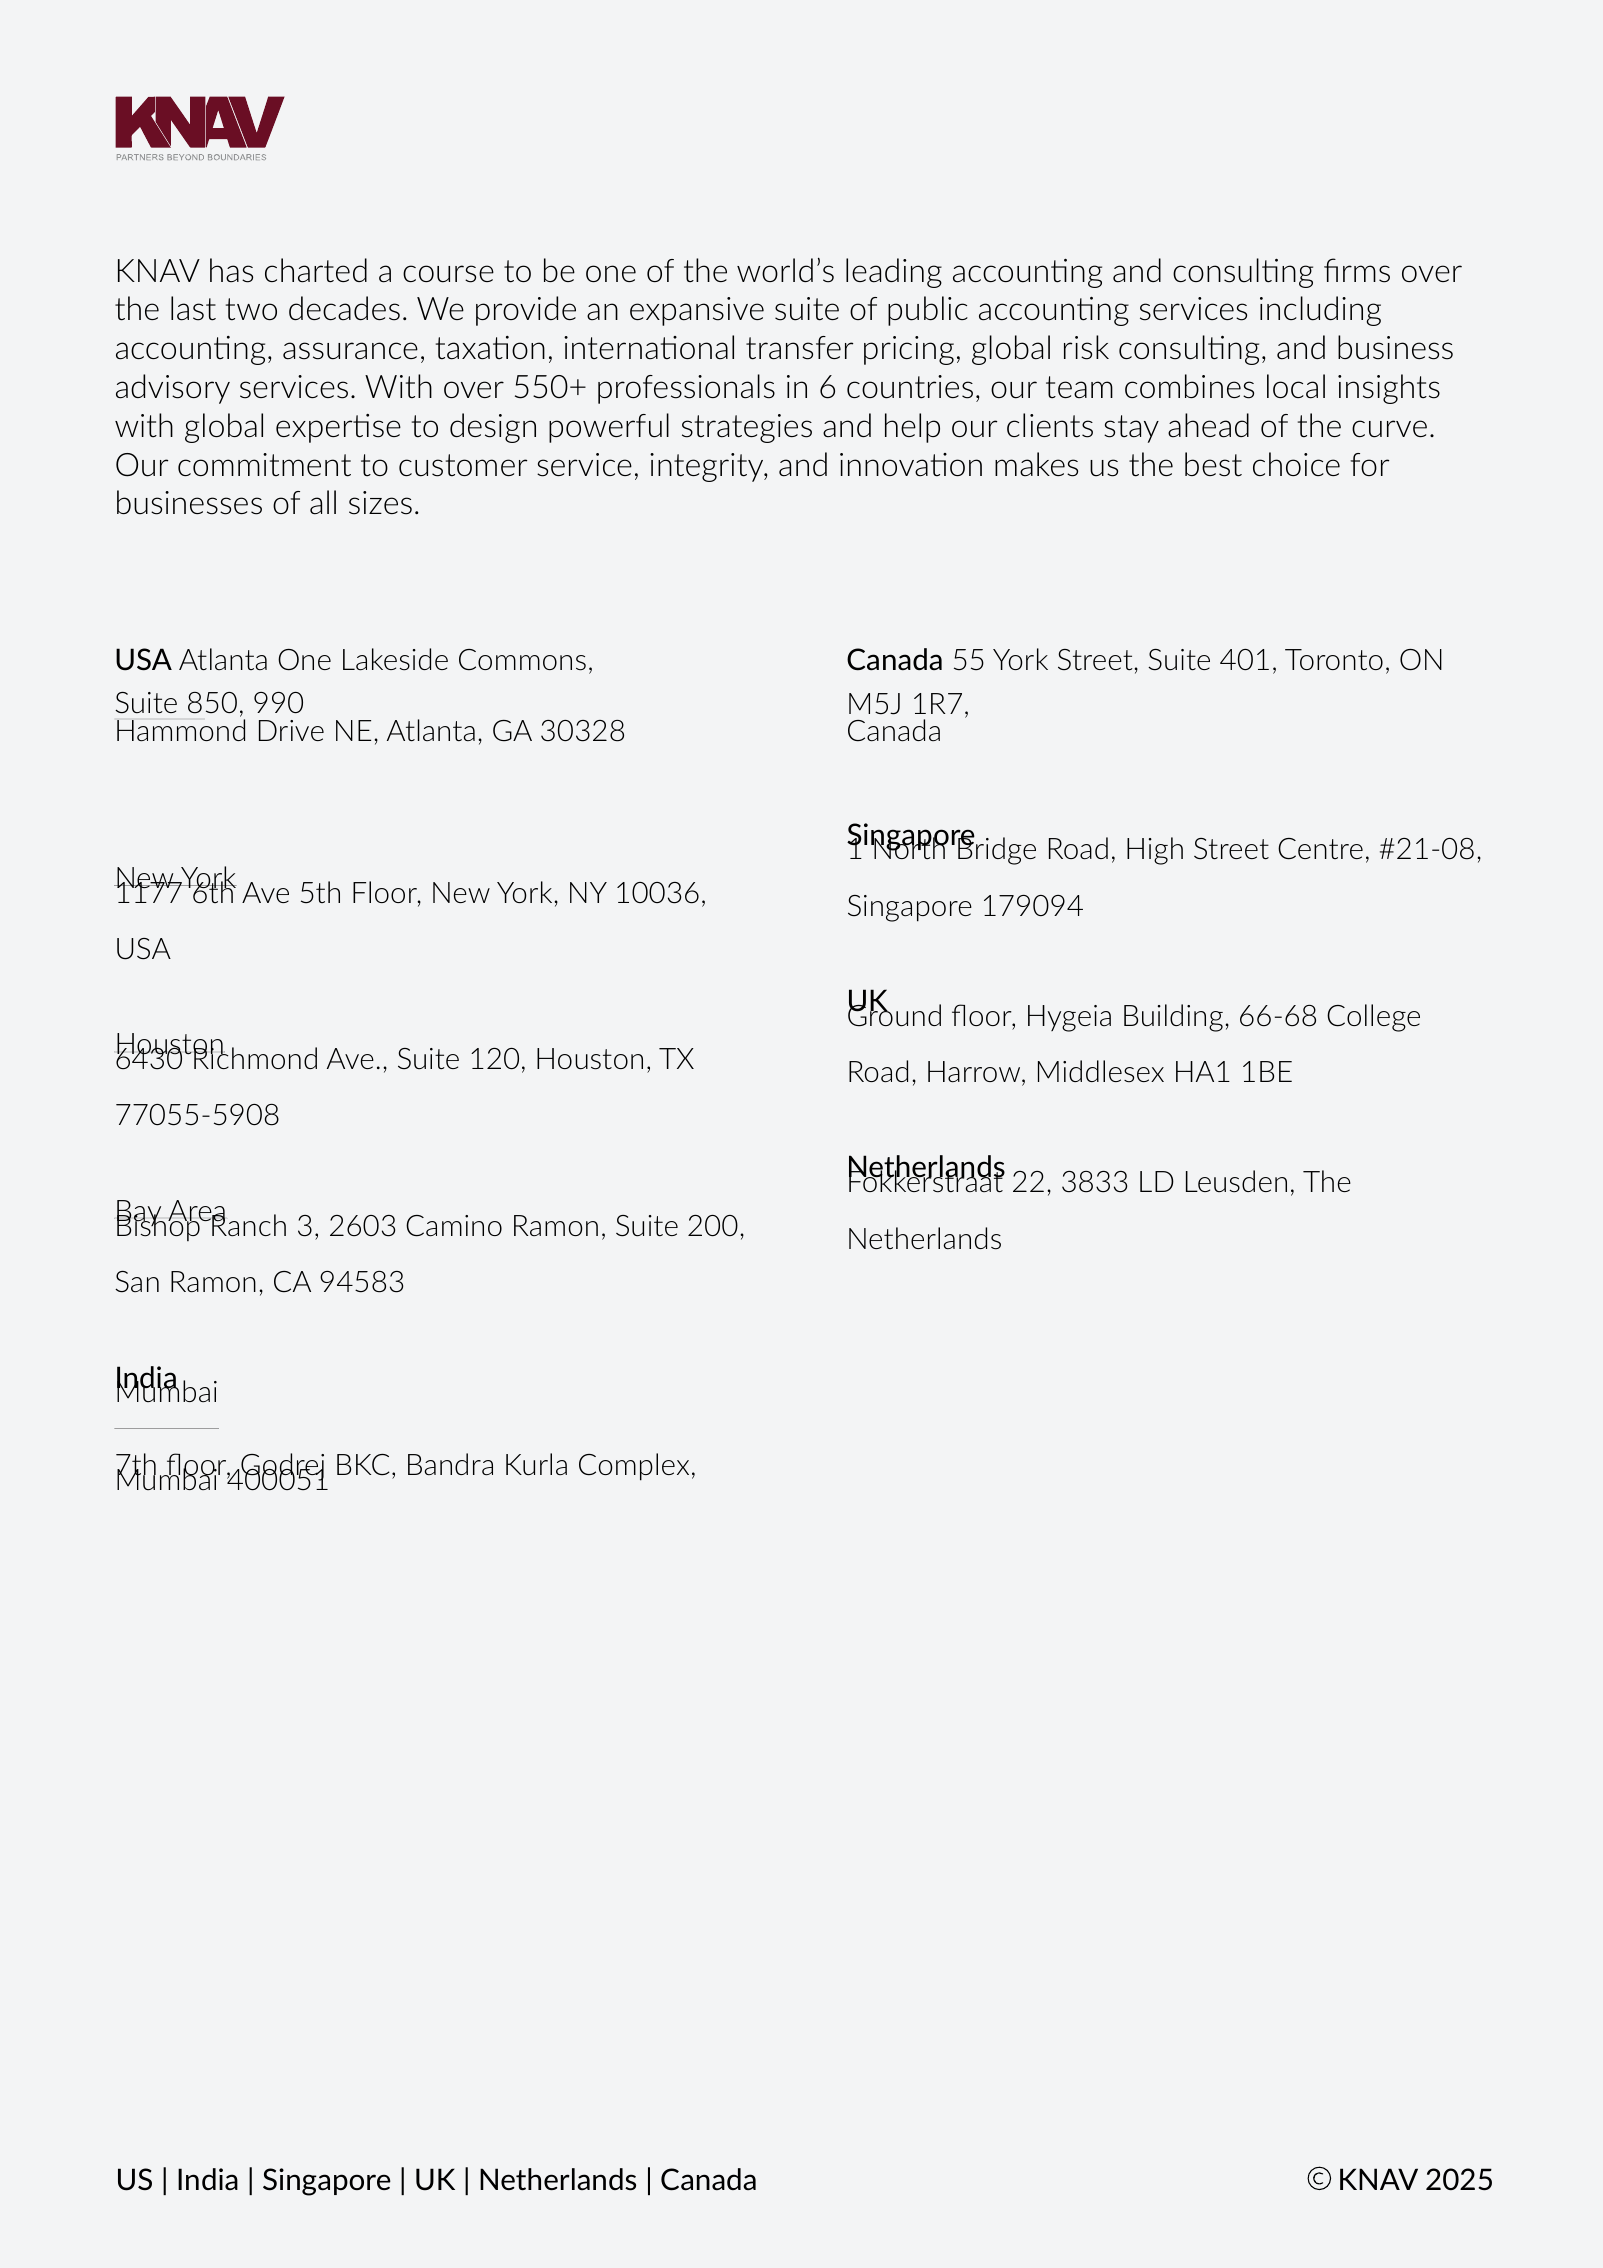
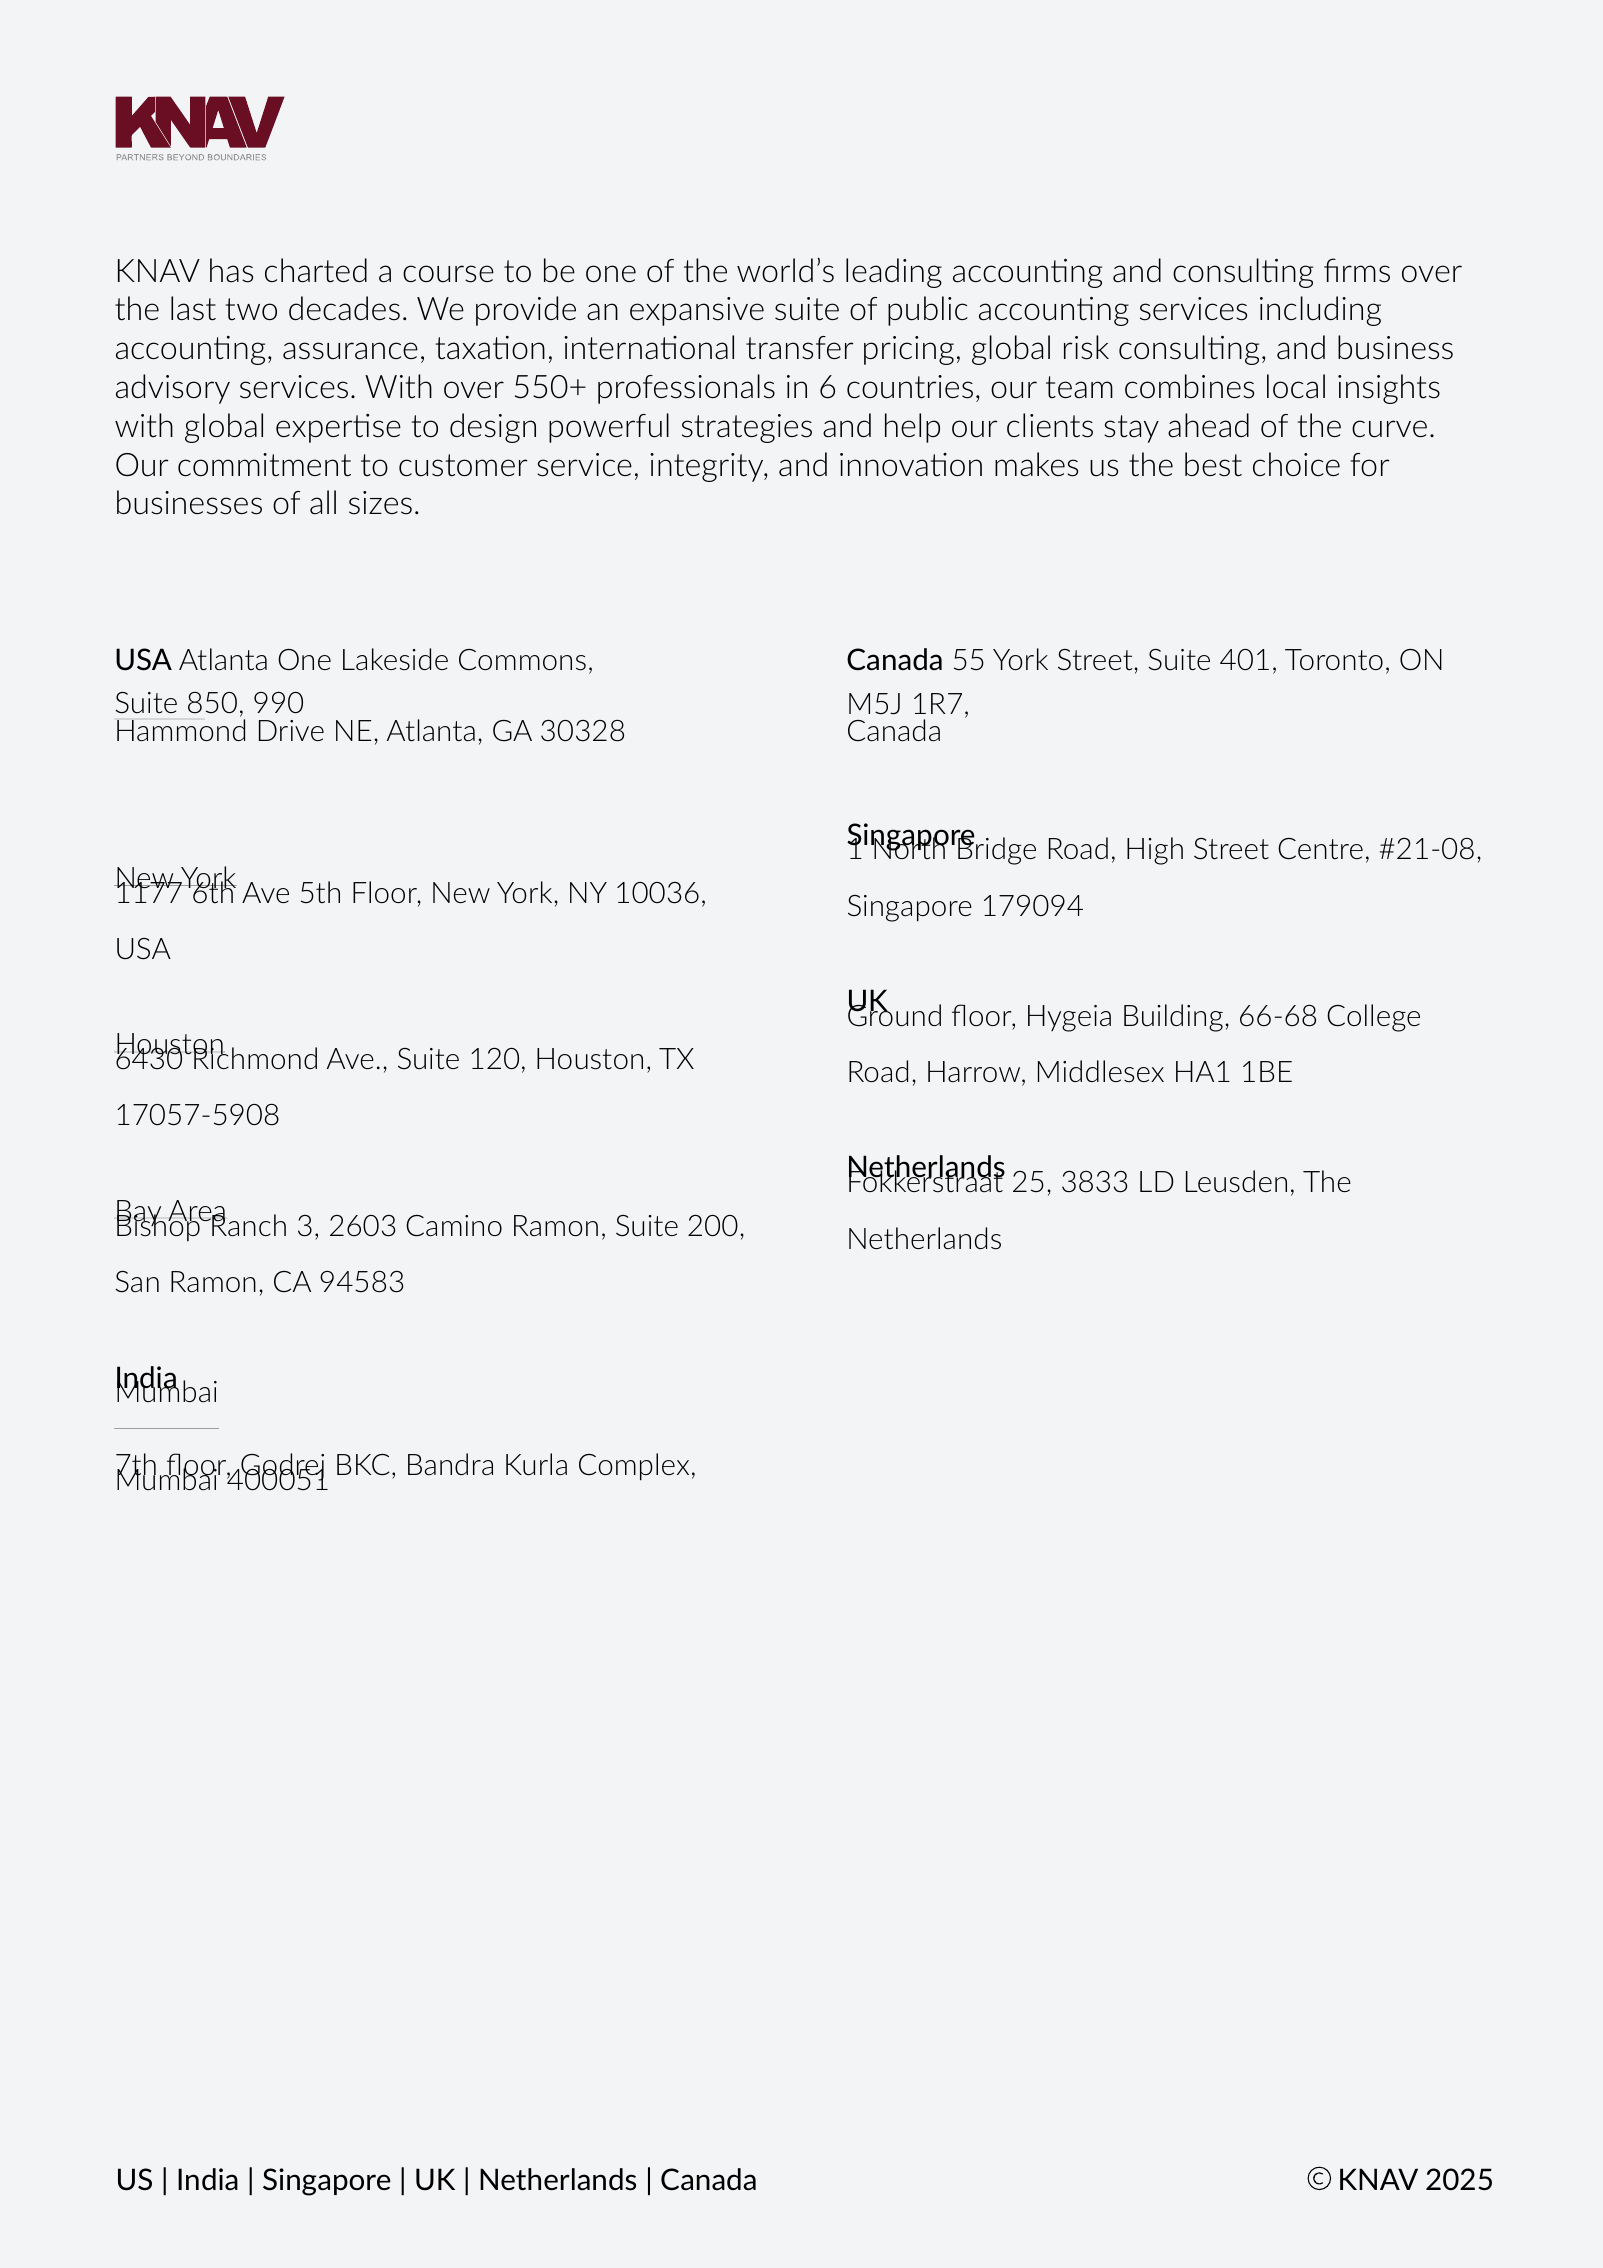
77055-5908: 77055-5908 -> 17057-5908
22: 22 -> 25
